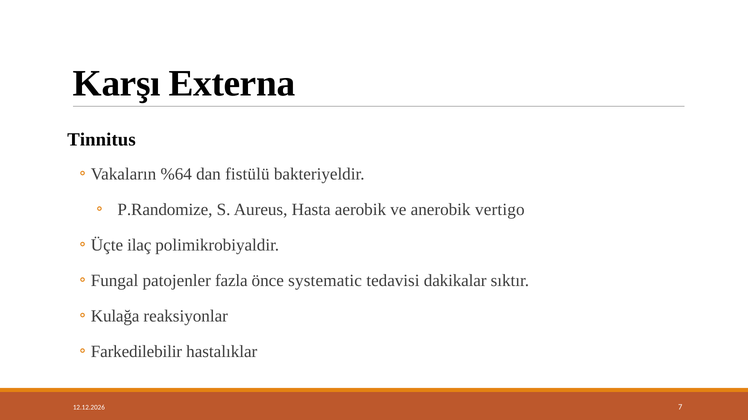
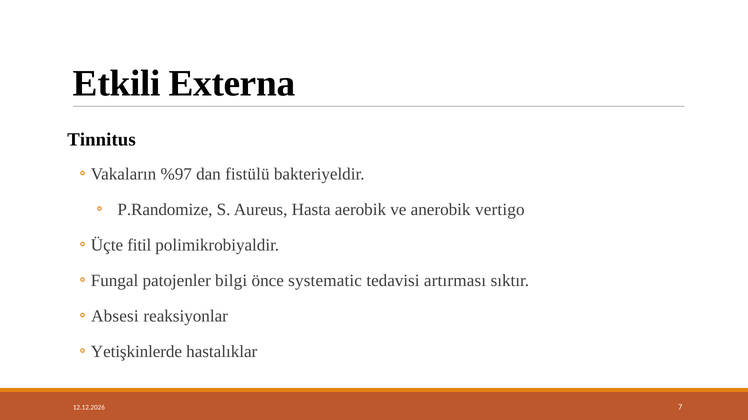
Karşı: Karşı -> Etkili
%64: %64 -> %97
ilaç: ilaç -> fitil
fazla: fazla -> bilgi
dakikalar: dakikalar -> artırması
Kulağa: Kulağa -> Absesi
Farkedilebilir: Farkedilebilir -> Yetişkinlerde
